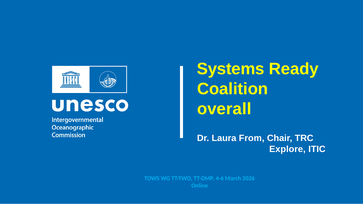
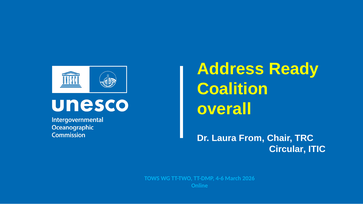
Systems: Systems -> Address
Explore: Explore -> Circular
